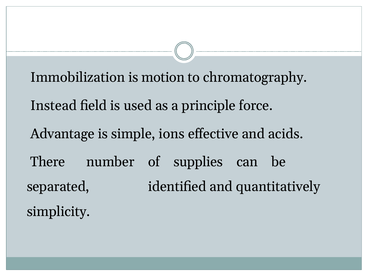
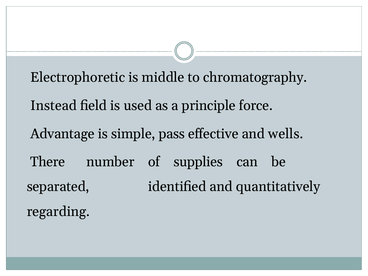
Immobilization: Immobilization -> Electrophoretic
motion: motion -> middle
ions: ions -> pass
acids: acids -> wells
simplicity: simplicity -> regarding
